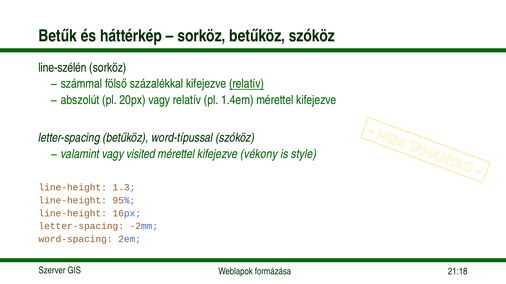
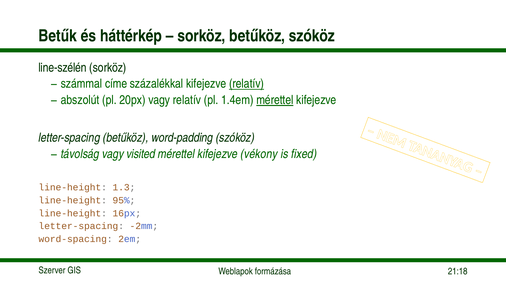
fölső: fölső -> címe
mérettel at (275, 100) underline: none -> present
word-típussal: word-típussal -> word-padding
valamint: valamint -> távolság
style: style -> fixed
